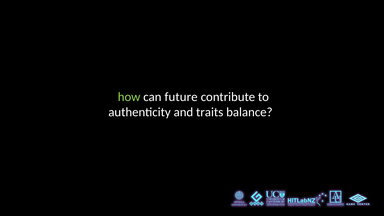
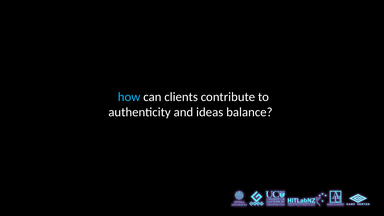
how colour: light green -> light blue
future: future -> clients
traits: traits -> ideas
